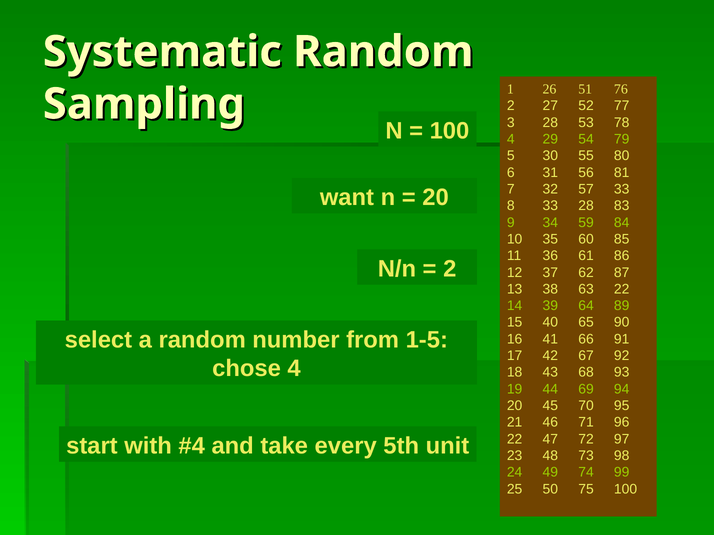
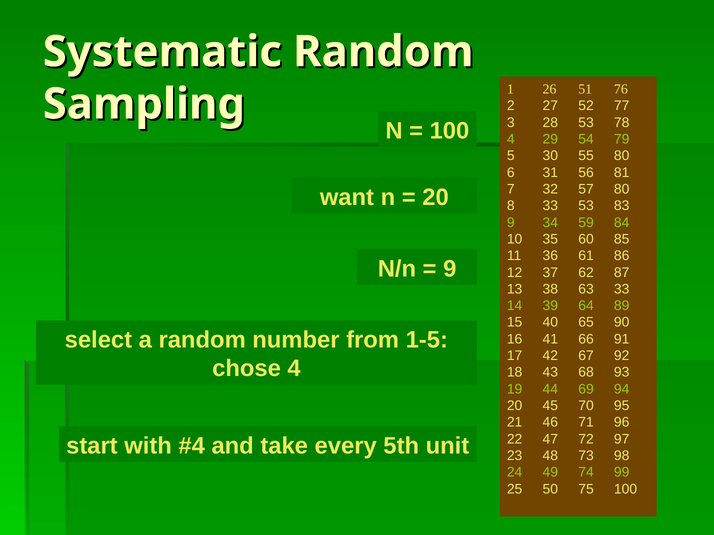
57 33: 33 -> 80
33 28: 28 -> 53
2 at (450, 269): 2 -> 9
63 22: 22 -> 33
